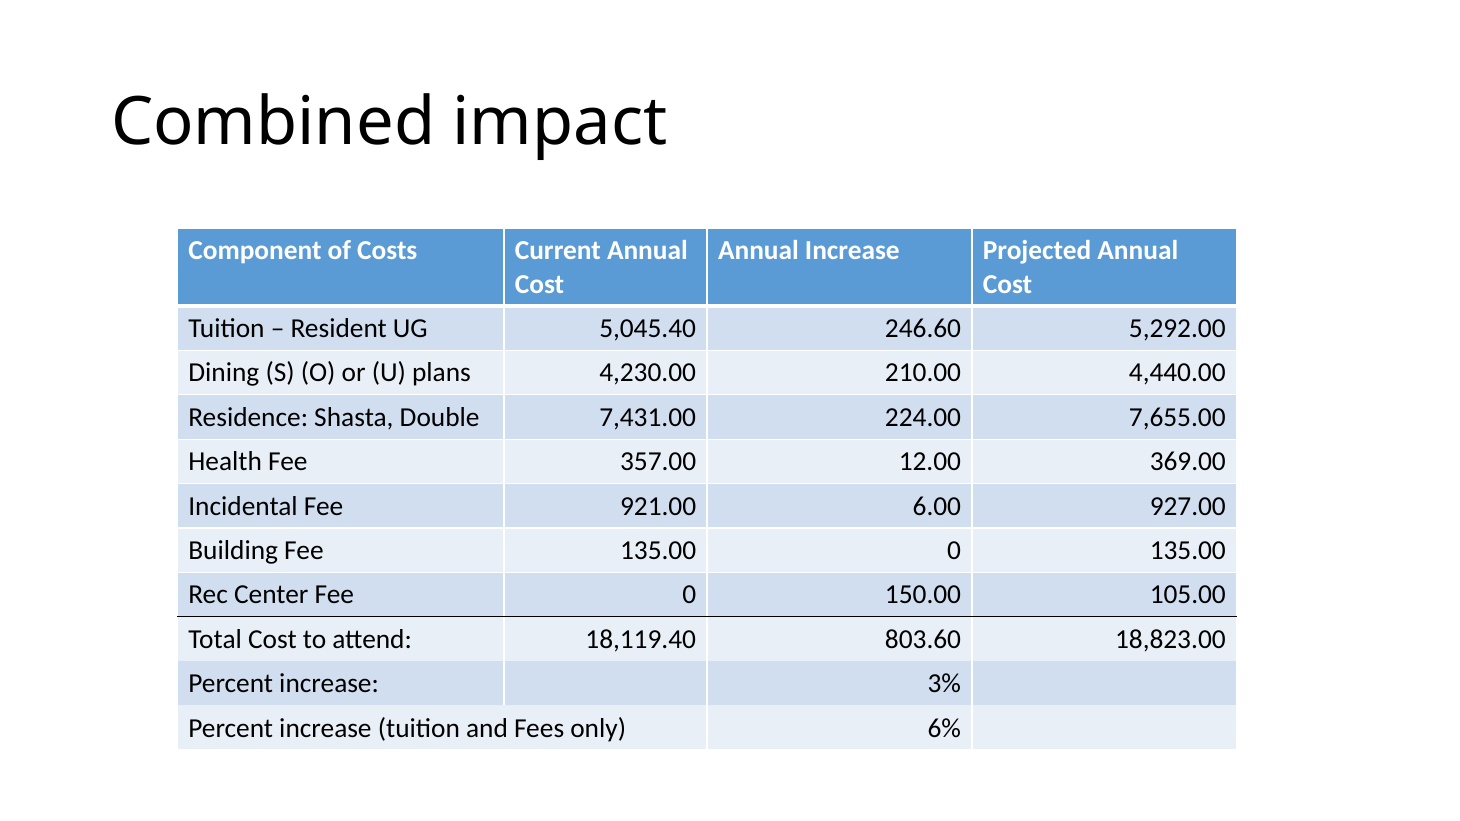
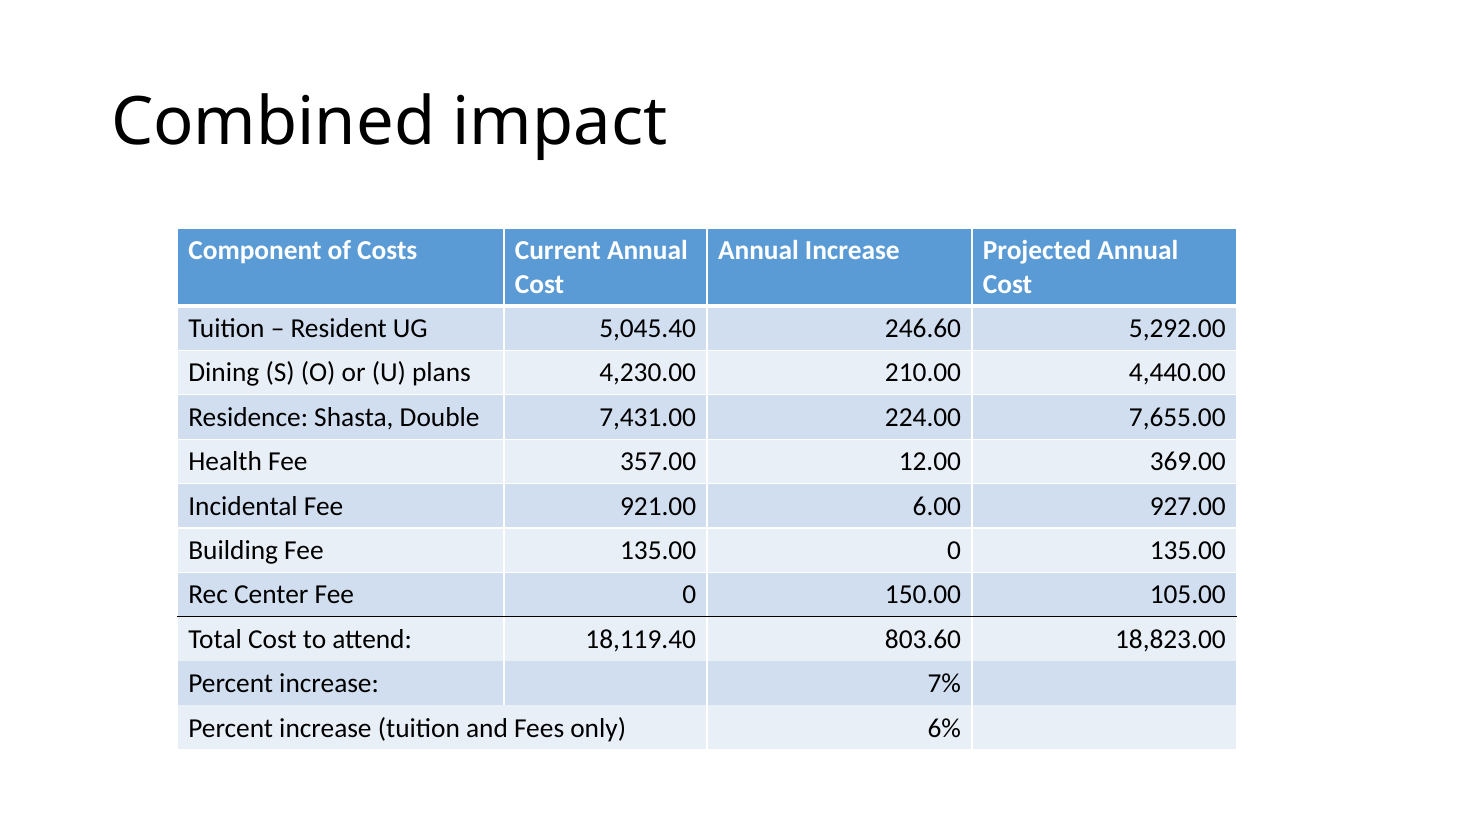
3%: 3% -> 7%
